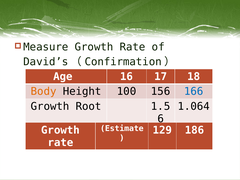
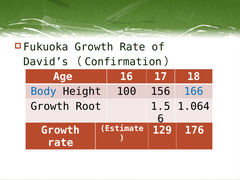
Measure: Measure -> Fukuoka
Body colour: orange -> blue
186: 186 -> 176
